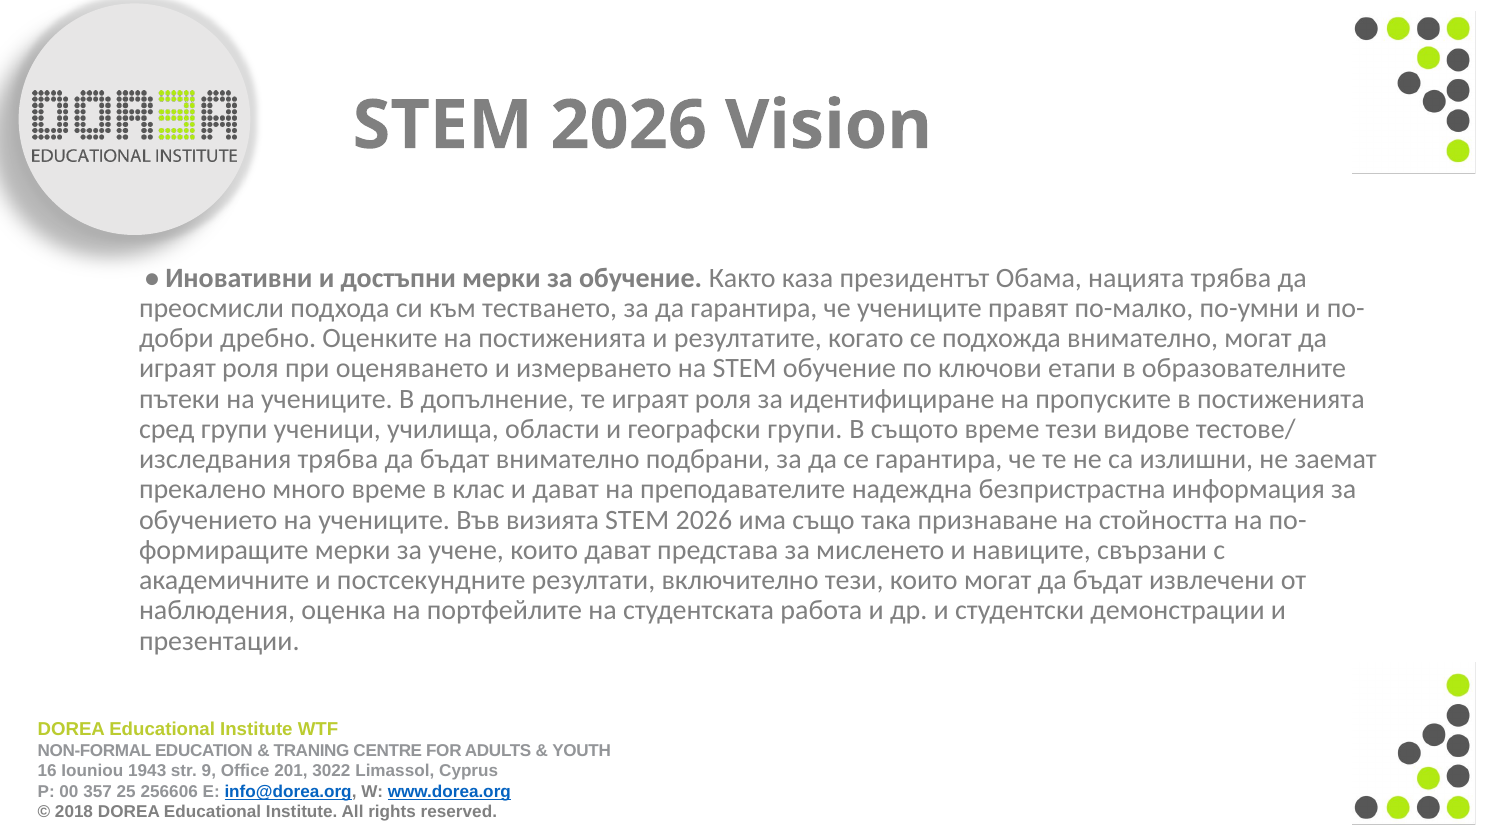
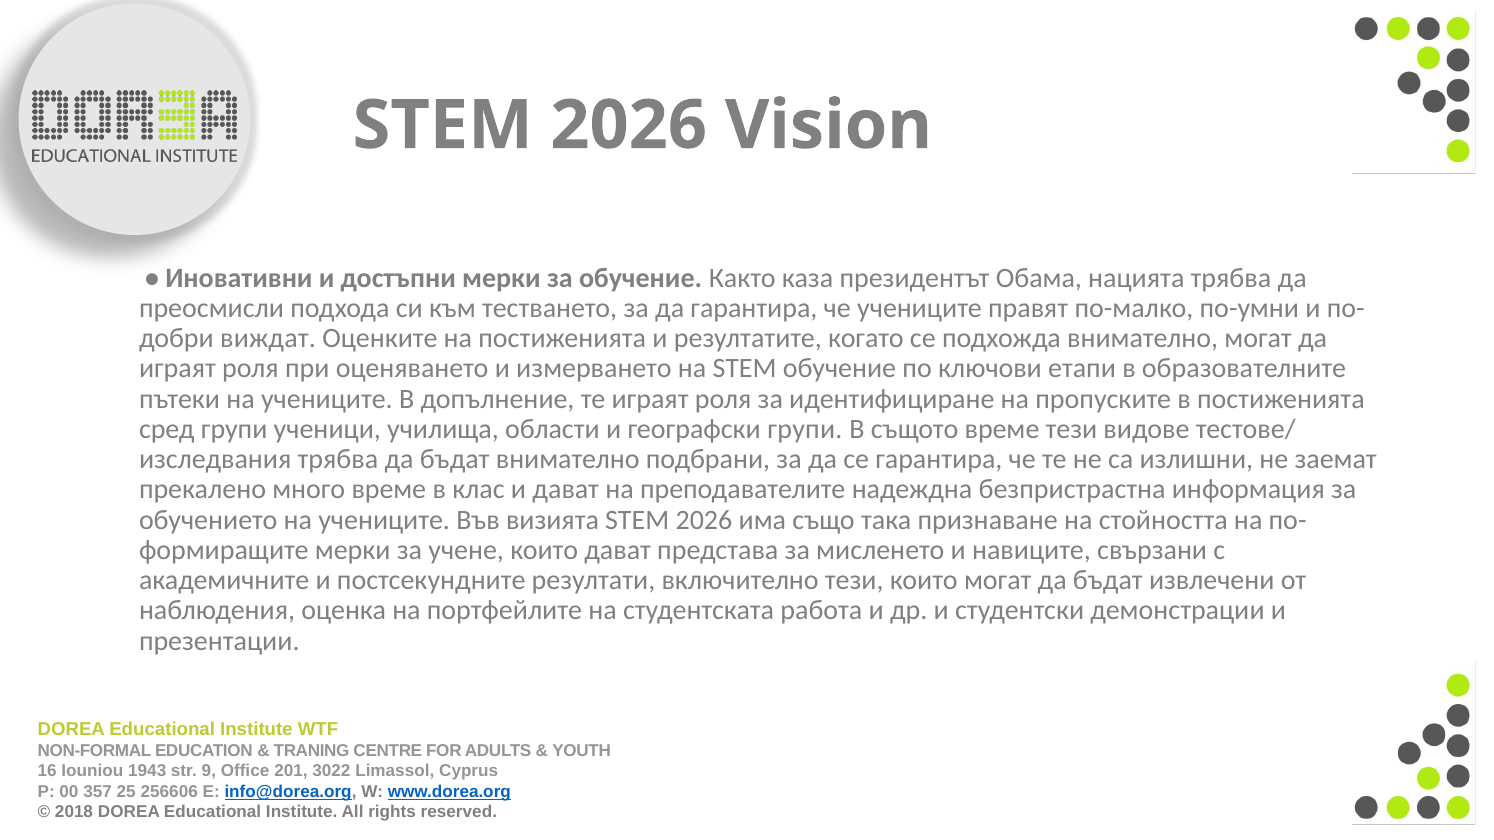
дребно: дребно -> виждат
